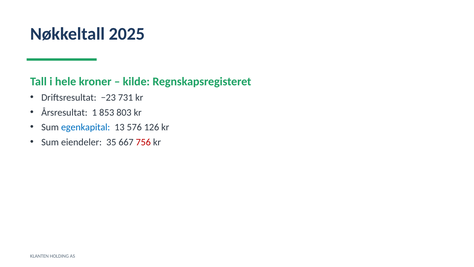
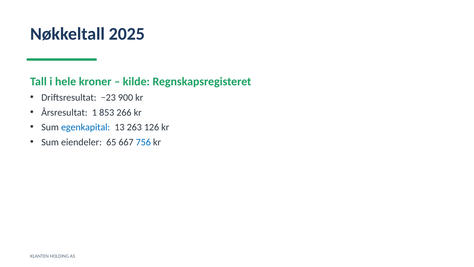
731: 731 -> 900
803: 803 -> 266
576: 576 -> 263
35: 35 -> 65
756 colour: red -> blue
